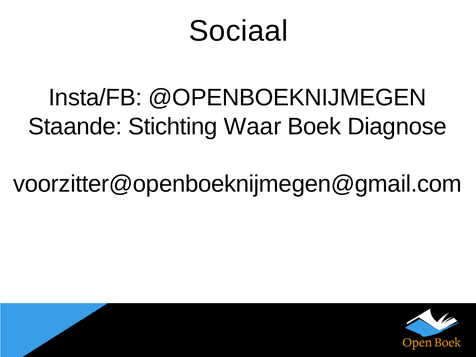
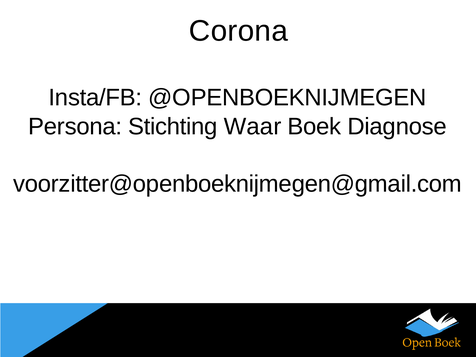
Sociaal: Sociaal -> Corona
Staande: Staande -> Persona
